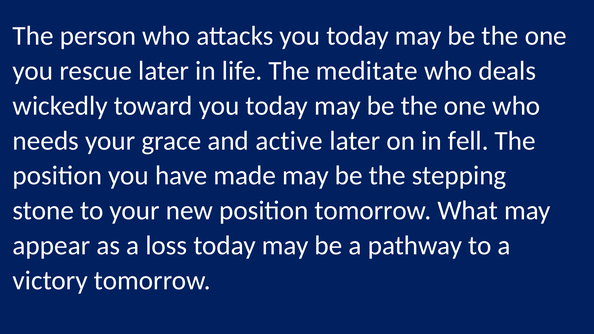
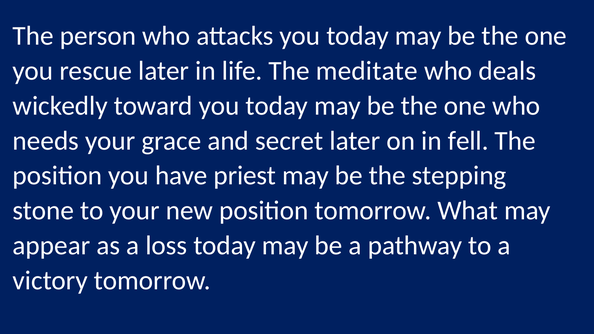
active: active -> secret
made: made -> priest
